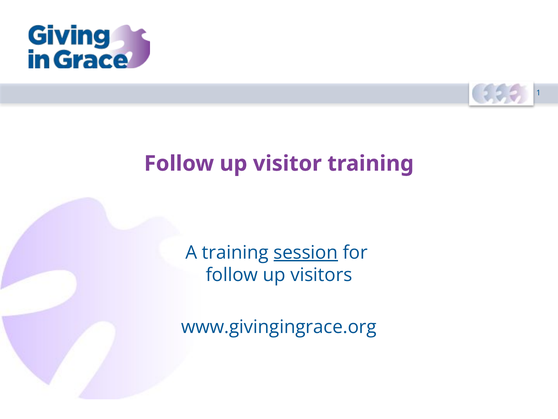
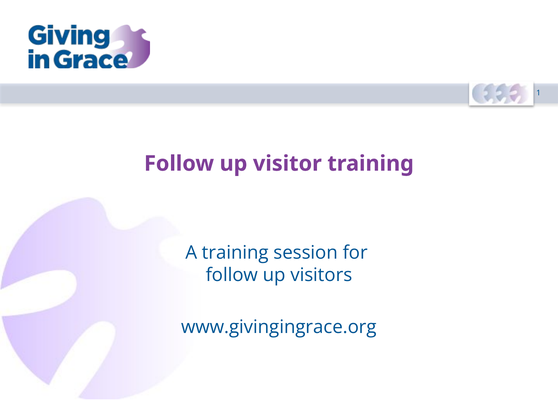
session underline: present -> none
